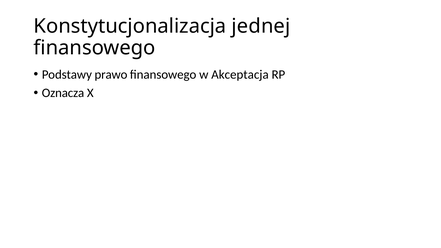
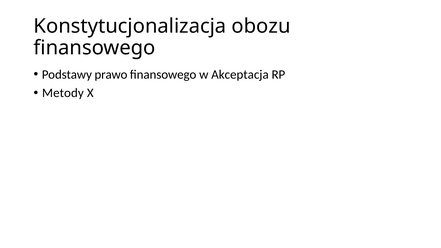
jednej: jednej -> obozu
Oznacza: Oznacza -> Metody
